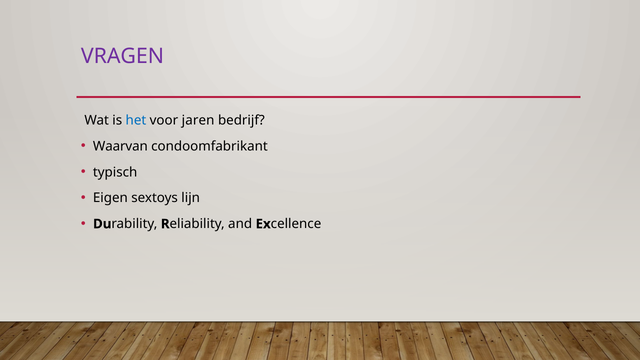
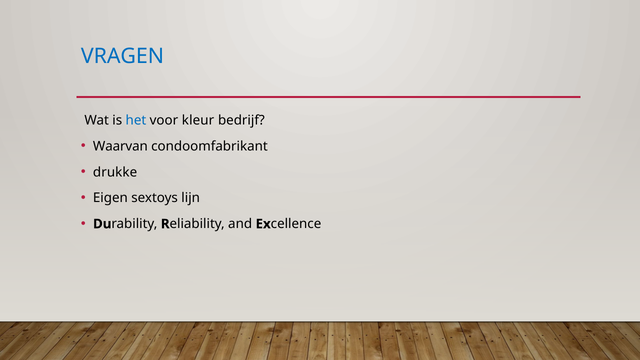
VRAGEN colour: purple -> blue
jaren: jaren -> kleur
typisch: typisch -> drukke
